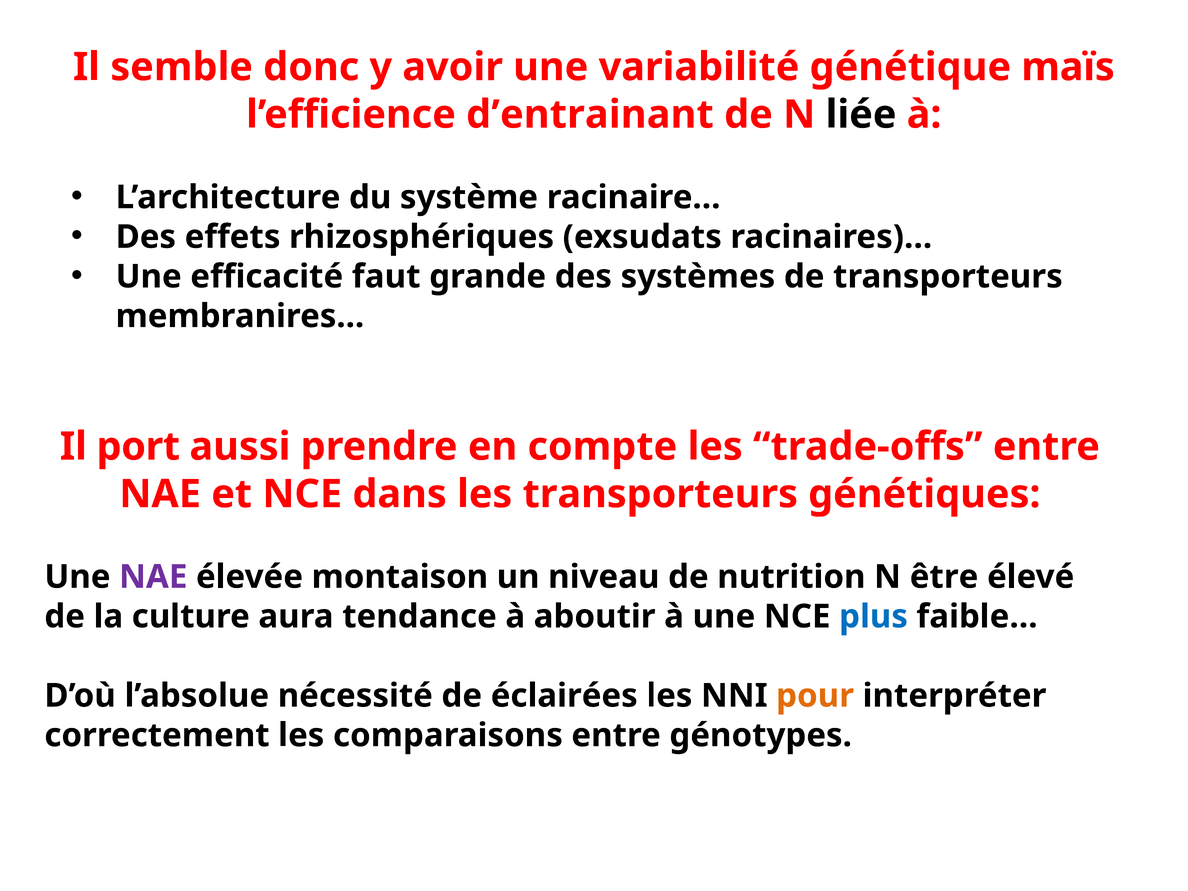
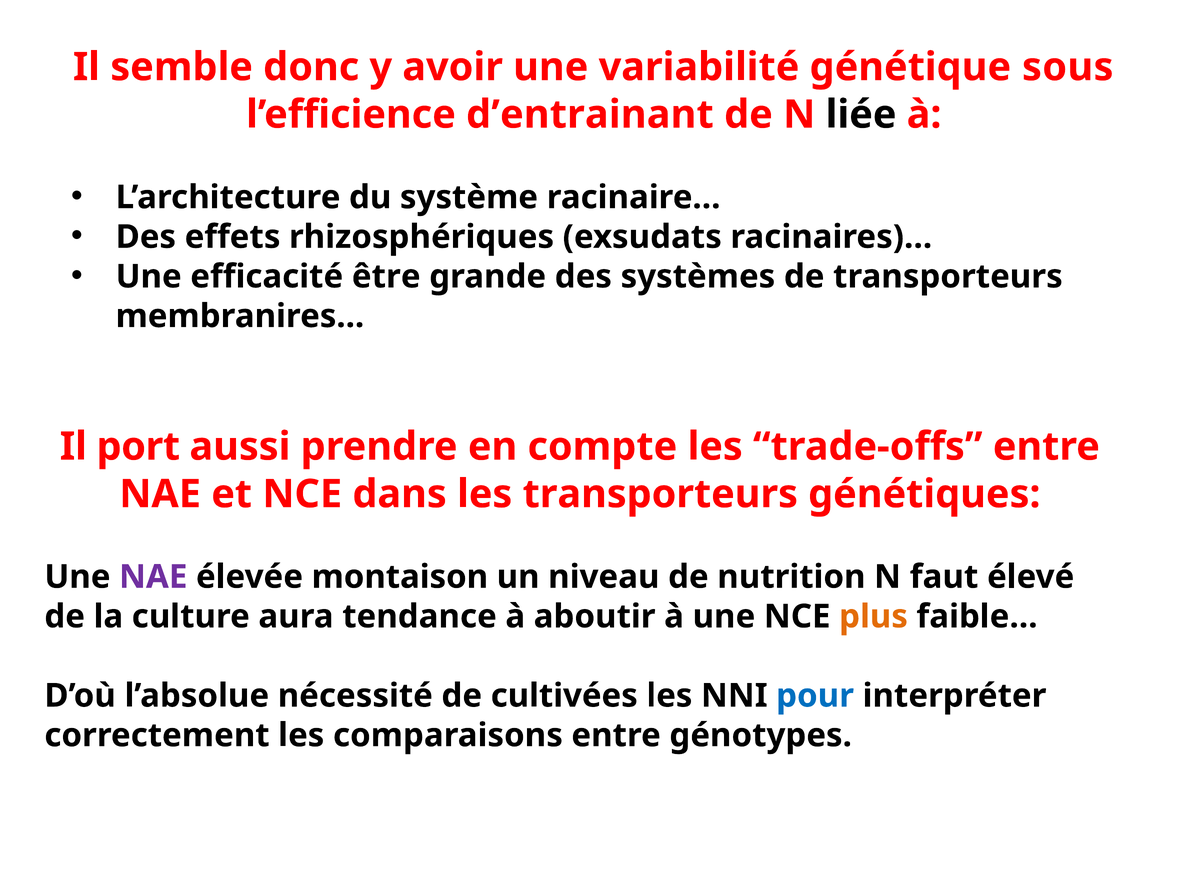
maïs: maïs -> sous
faut: faut -> être
être: être -> faut
plus colour: blue -> orange
éclairées: éclairées -> cultivées
pour colour: orange -> blue
